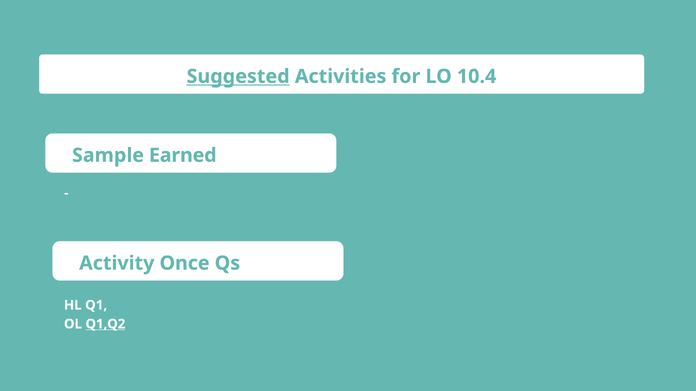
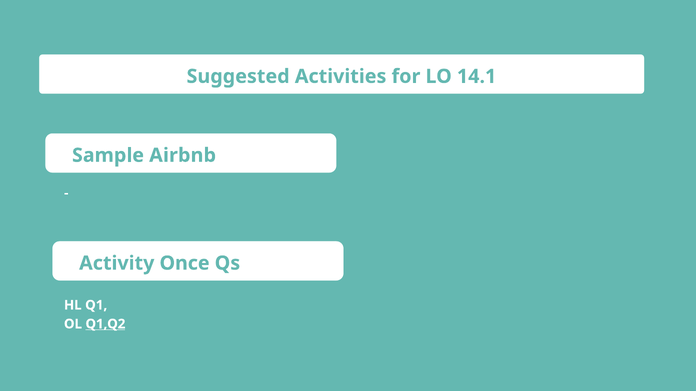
Suggested underline: present -> none
10.4: 10.4 -> 14.1
Earned: Earned -> Airbnb
